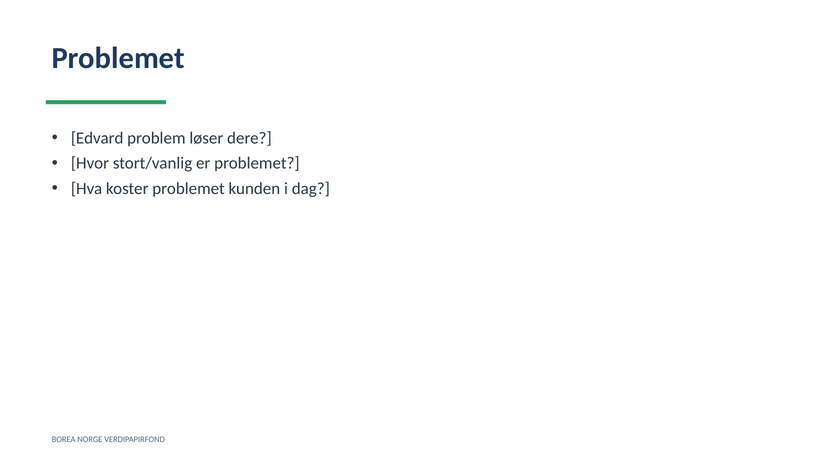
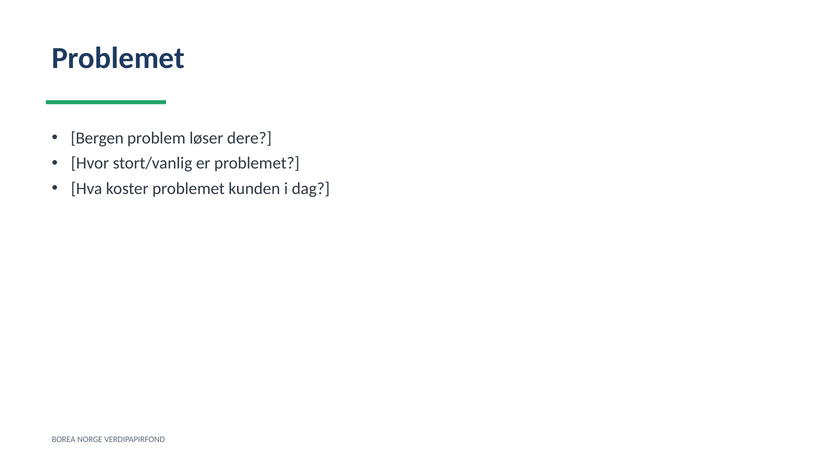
Edvard: Edvard -> Bergen
